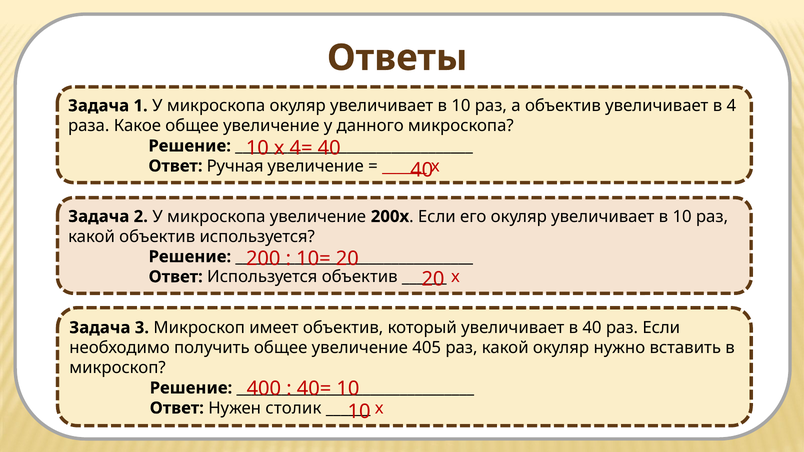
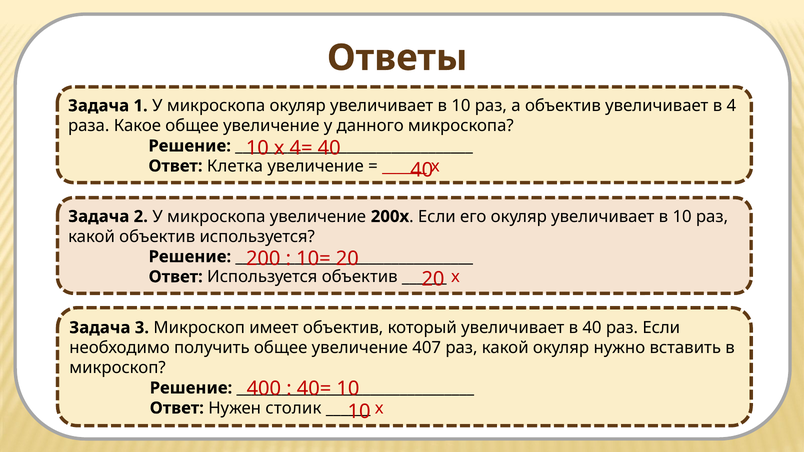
Ручная: Ручная -> Клетка
405: 405 -> 407
